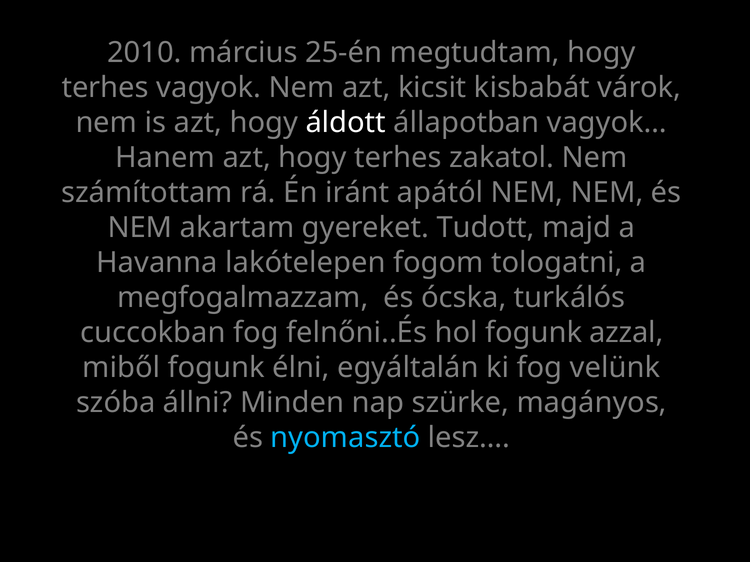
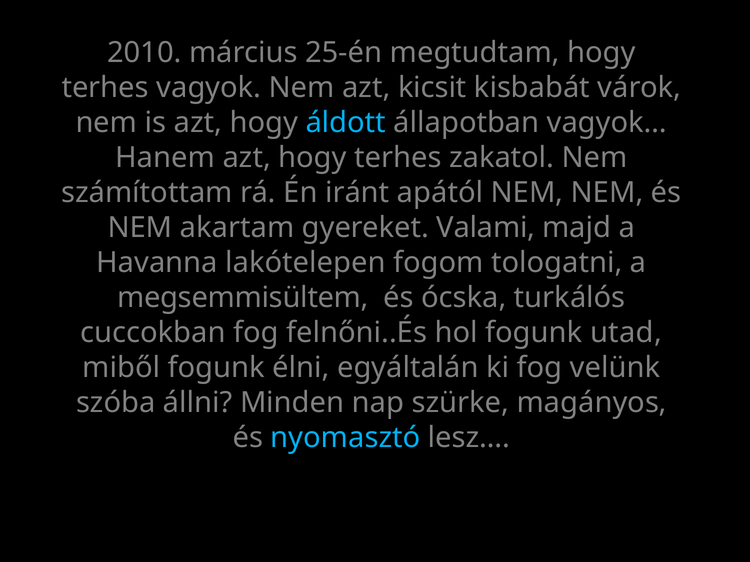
áldott colour: white -> light blue
Tudott: Tudott -> Valami
megfogalmazzam: megfogalmazzam -> megsemmisültem
azzal: azzal -> utad
